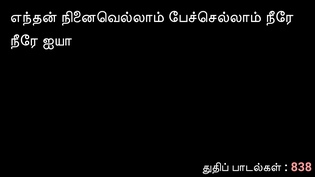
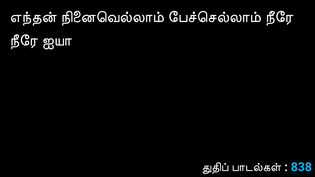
838 colour: pink -> light blue
